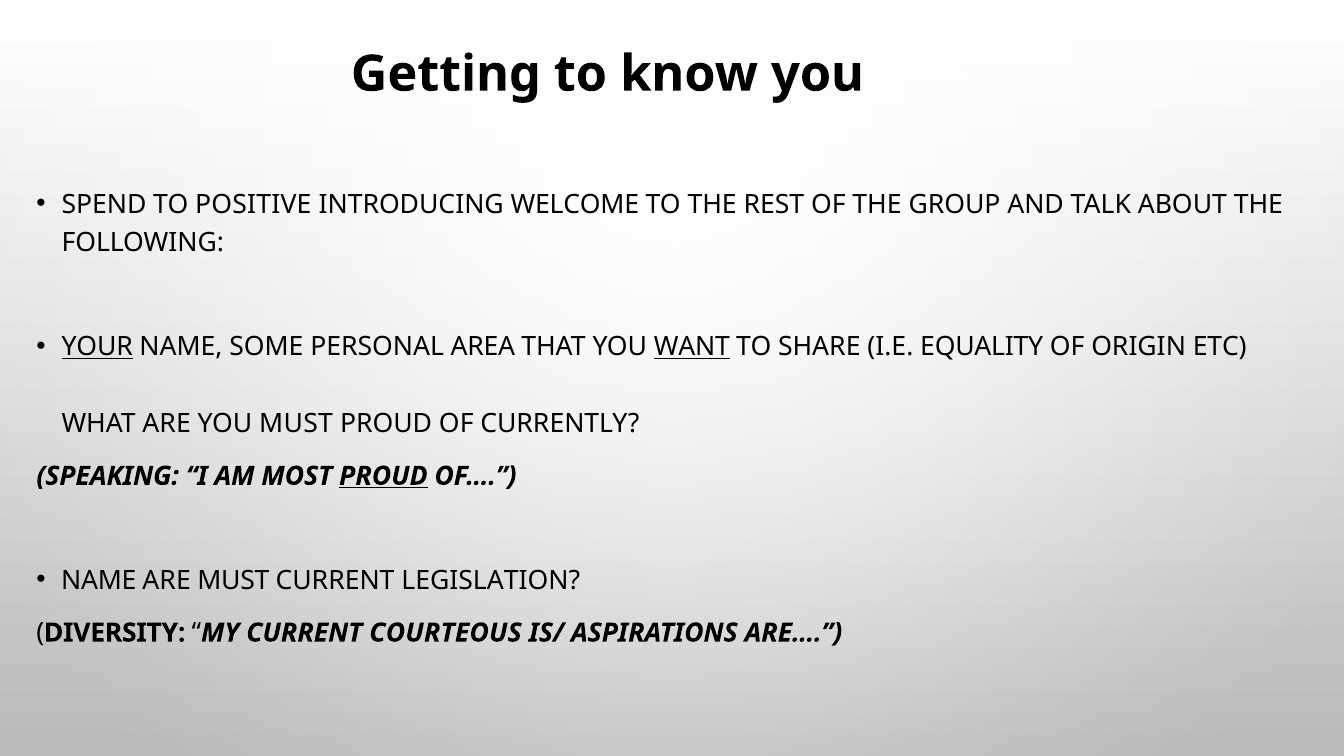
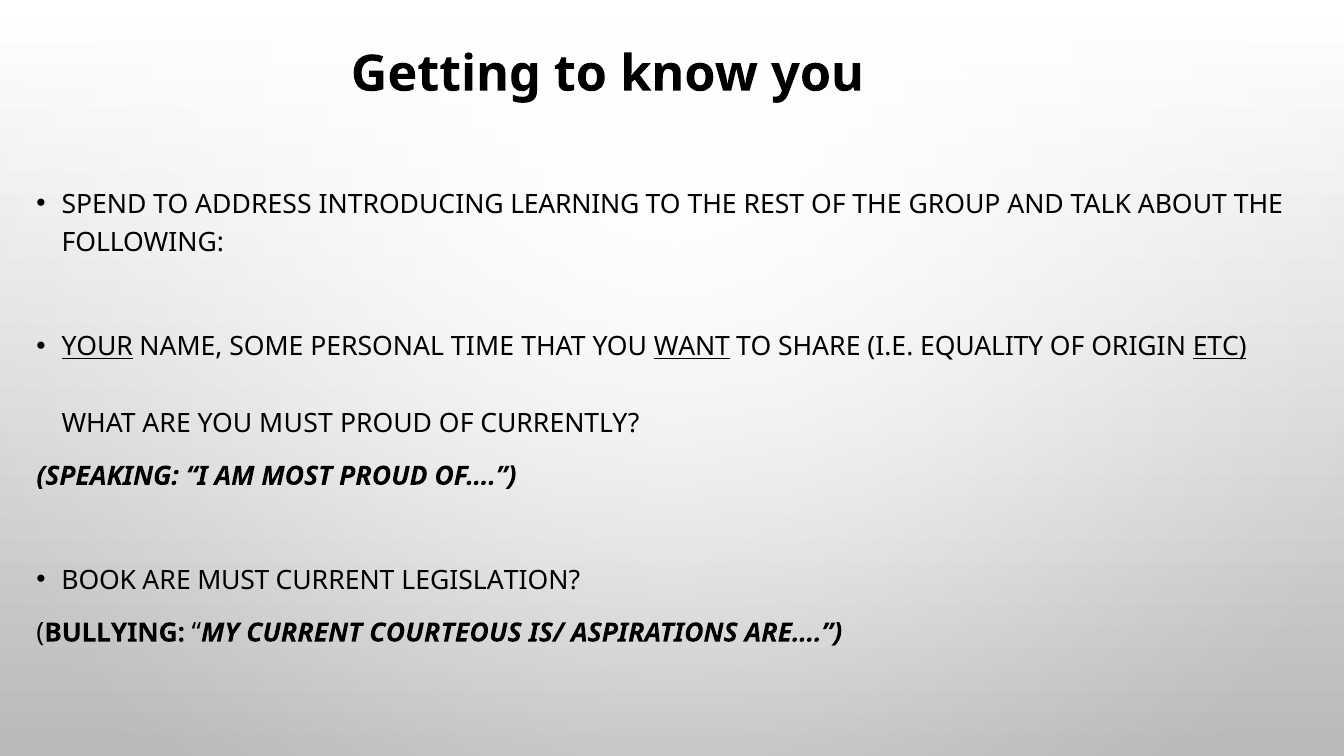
POSITIVE: POSITIVE -> ADDRESS
WELCOME: WELCOME -> LEARNING
AREA: AREA -> TIME
ETC underline: none -> present
PROUD at (383, 476) underline: present -> none
NAME at (99, 581): NAME -> BOOK
DIVERSITY: DIVERSITY -> BULLYING
